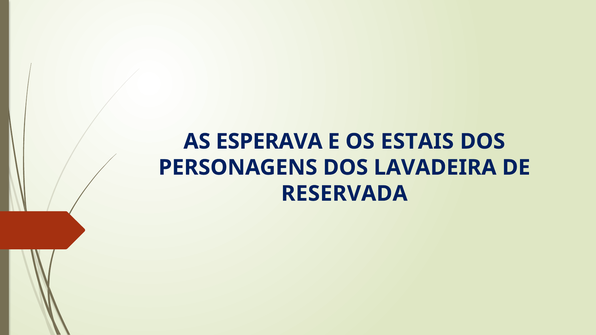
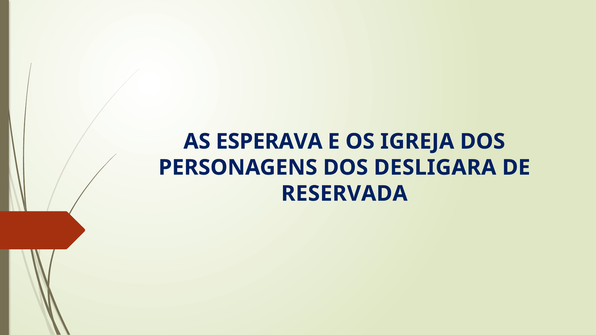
ESTAIS: ESTAIS -> IGREJA
LAVADEIRA: LAVADEIRA -> DESLIGARA
